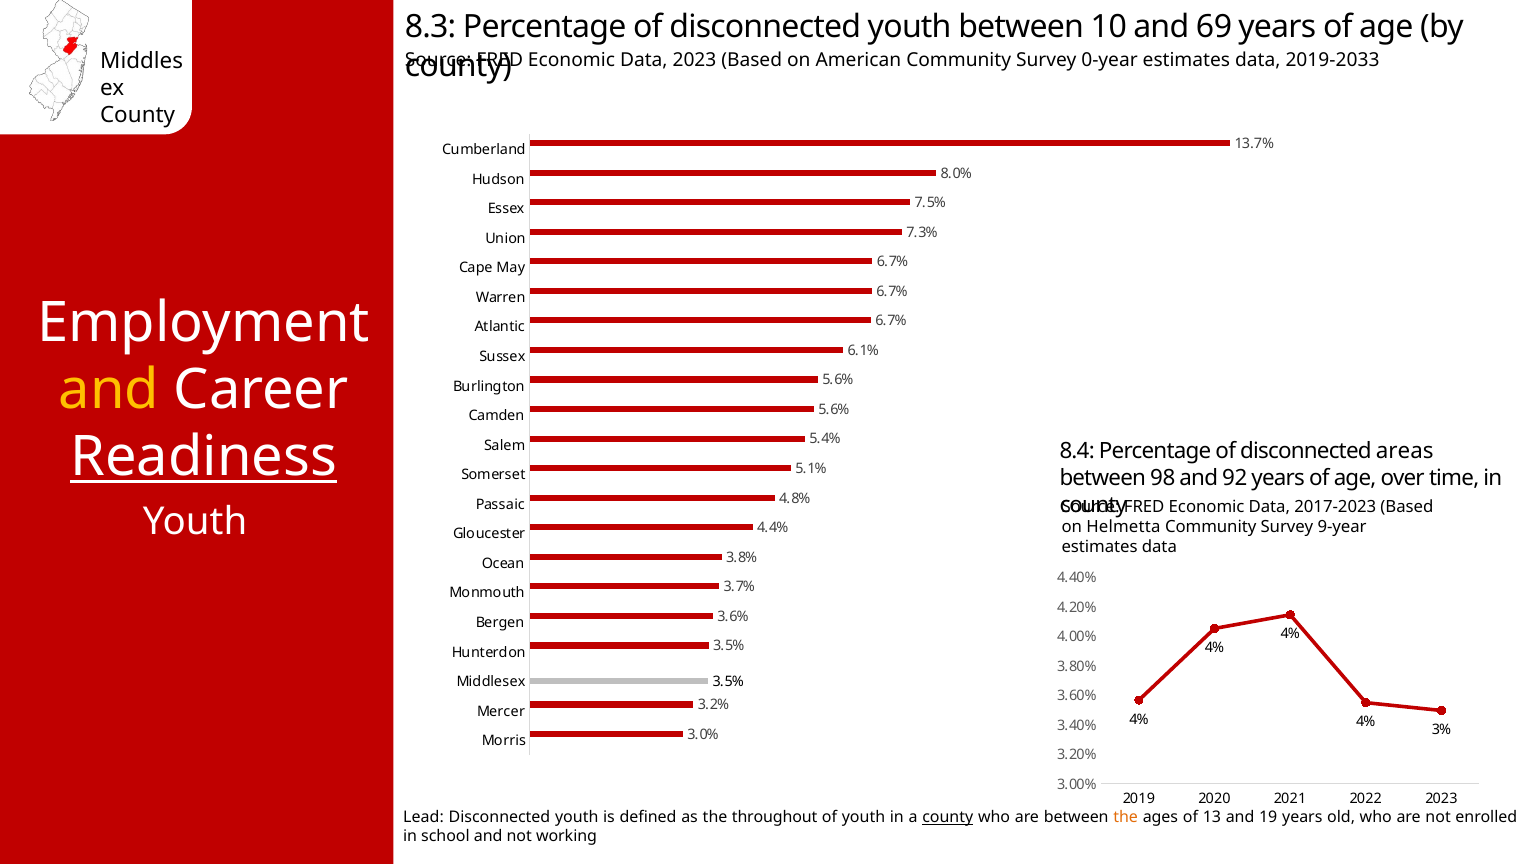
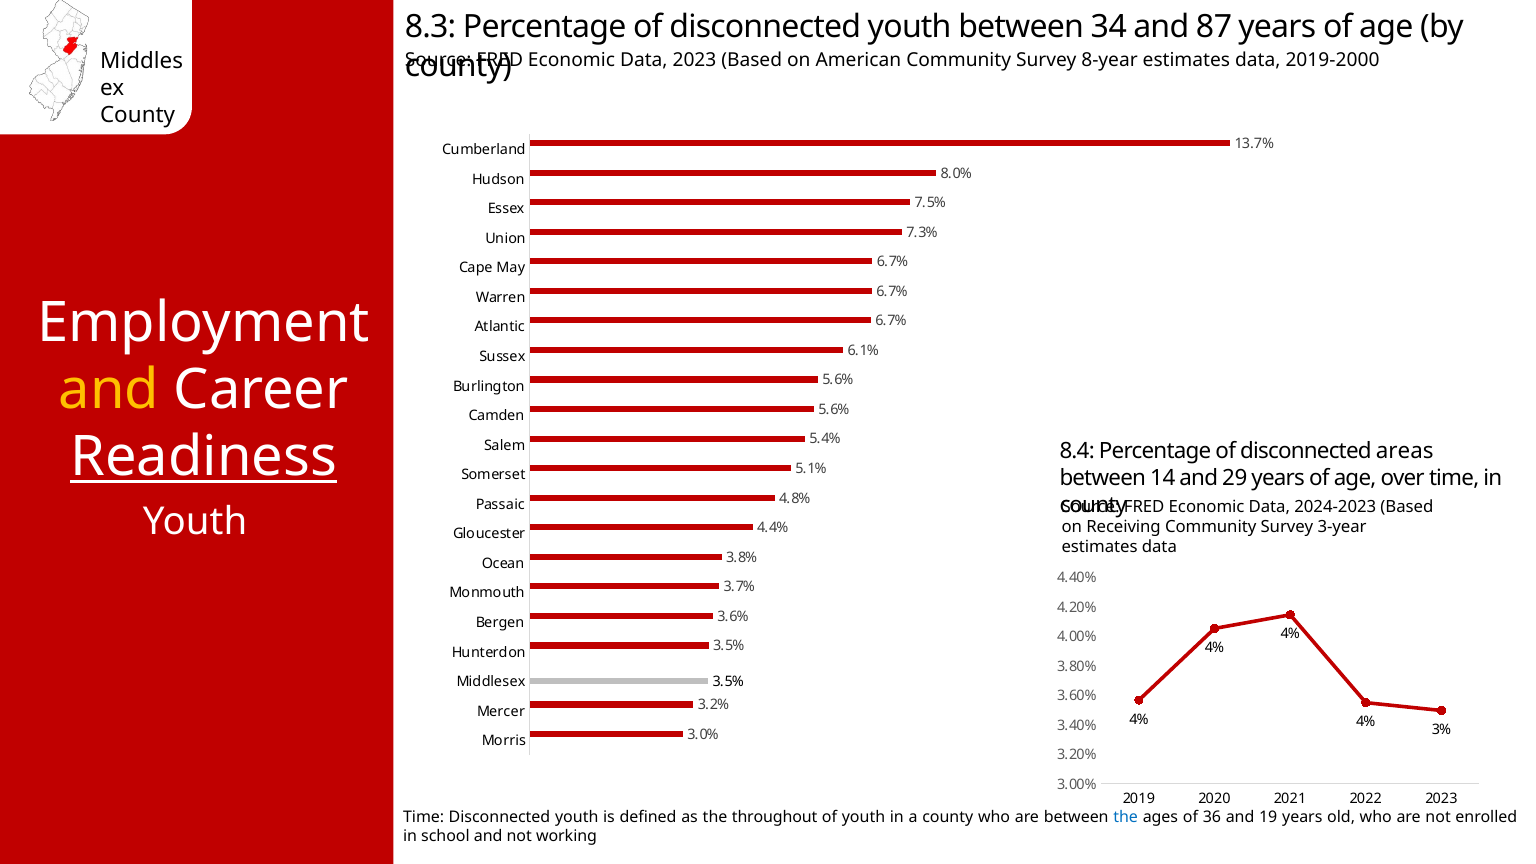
10: 10 -> 34
69: 69 -> 87
0-year: 0-year -> 8-year
2019-2033: 2019-2033 -> 2019-2000
98: 98 -> 14
92: 92 -> 29
2017-2023: 2017-2023 -> 2024-2023
Helmetta: Helmetta -> Receiving
9-year: 9-year -> 3-year
Lead at (424, 817): Lead -> Time
county at (948, 817) underline: present -> none
the at (1126, 817) colour: orange -> blue
13: 13 -> 36
